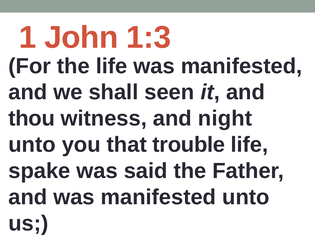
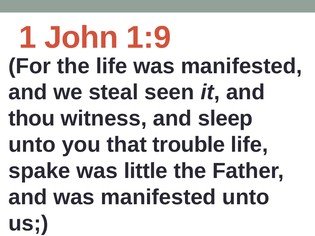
1:3: 1:3 -> 1:9
shall: shall -> steal
night: night -> sleep
said: said -> little
